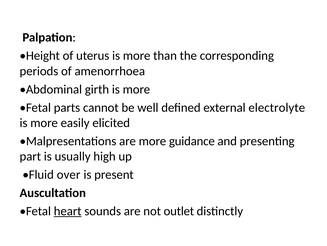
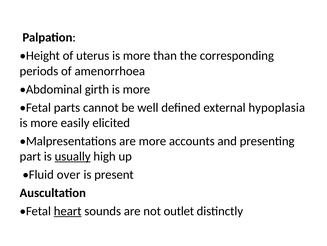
electrolyte: electrolyte -> hypoplasia
guidance: guidance -> accounts
usually underline: none -> present
